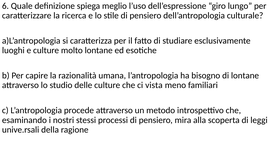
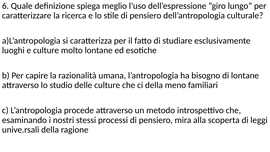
ci vista: vista -> della
